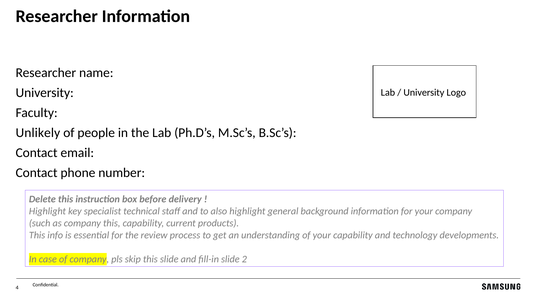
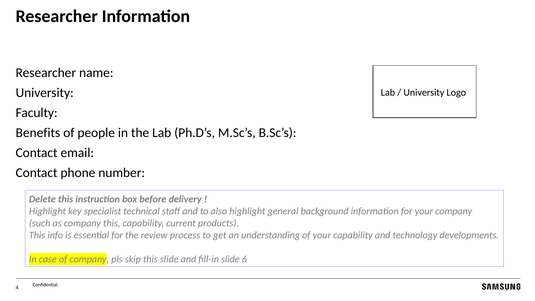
Unlikely: Unlikely -> Benefits
2: 2 -> 6
